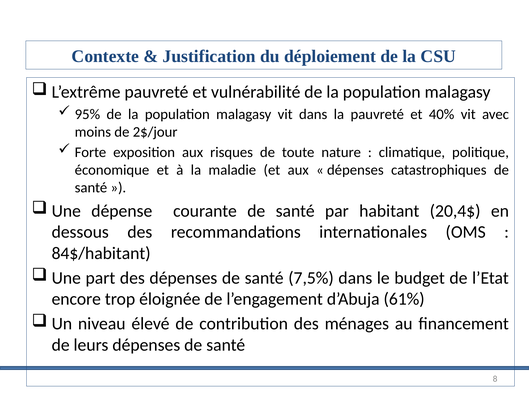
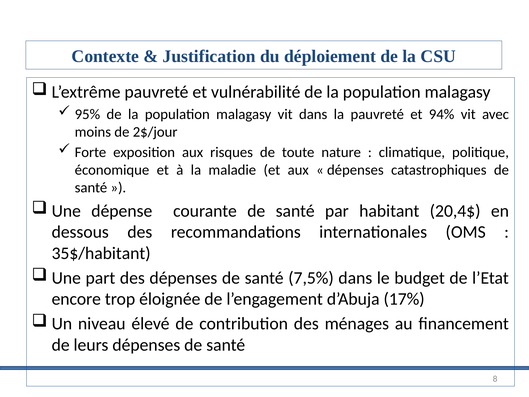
40%: 40% -> 94%
84$/habitant: 84$/habitant -> 35$/habitant
61%: 61% -> 17%
